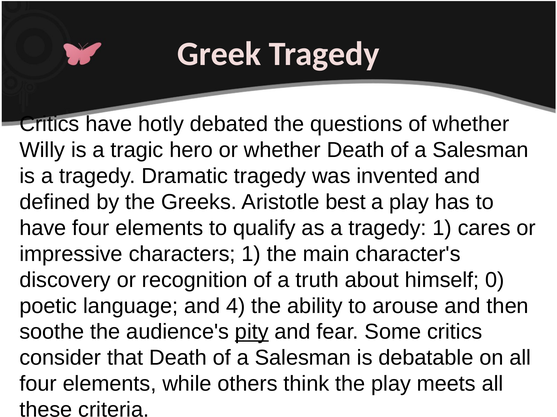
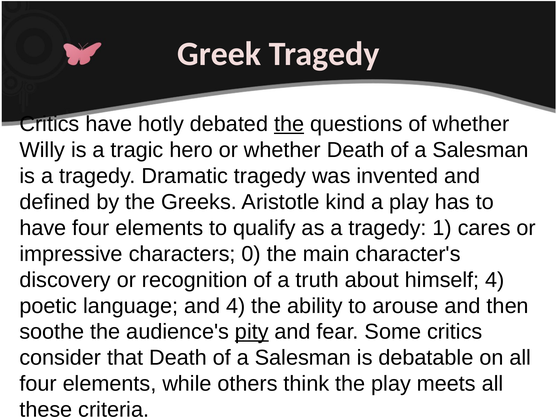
the at (289, 124) underline: none -> present
best: best -> kind
characters 1: 1 -> 0
himself 0: 0 -> 4
